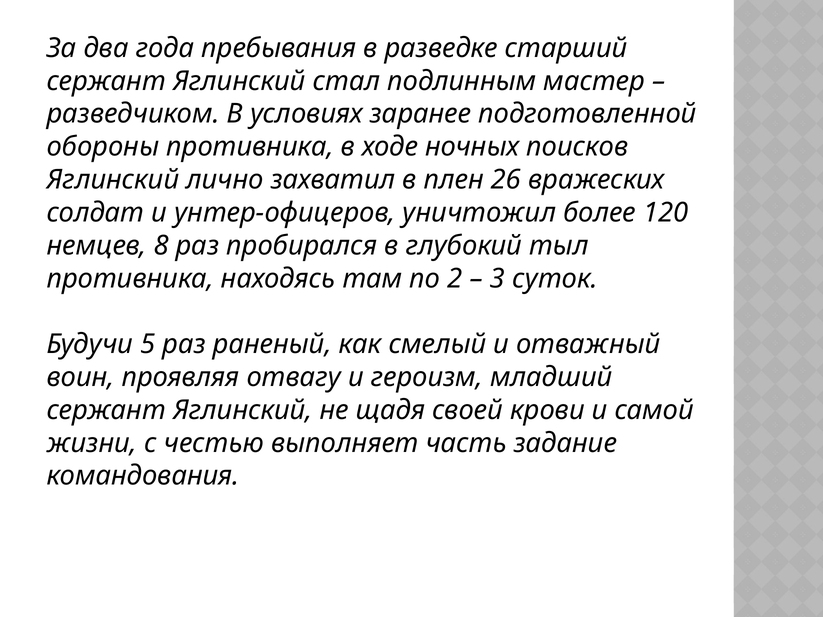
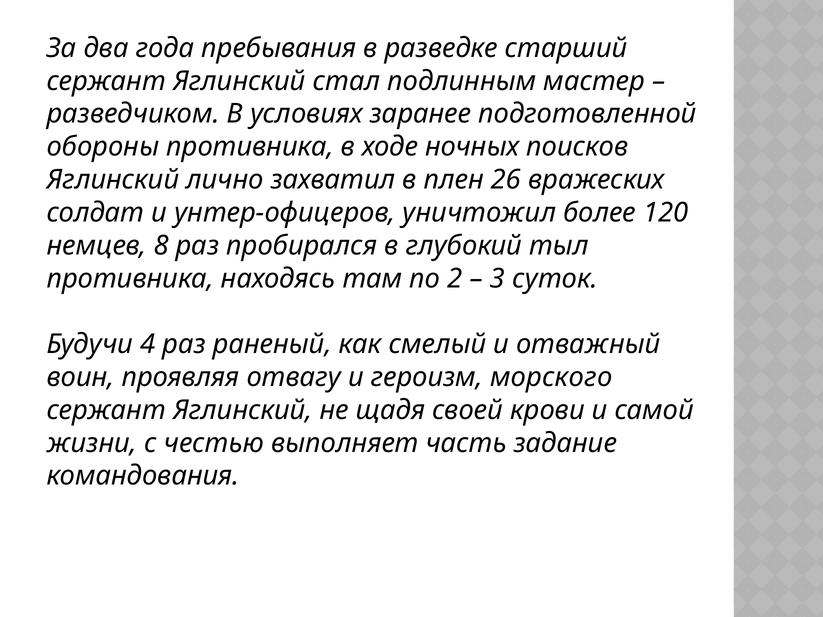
5: 5 -> 4
младший: младший -> морского
